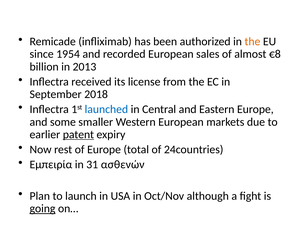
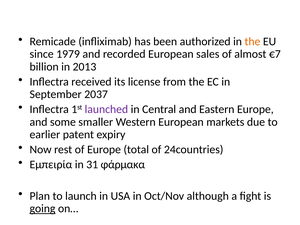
1954: 1954 -> 1979
€8: €8 -> €7
2018: 2018 -> 2037
launched colour: blue -> purple
patent underline: present -> none
ασθενών: ασθενών -> φάρμακα
